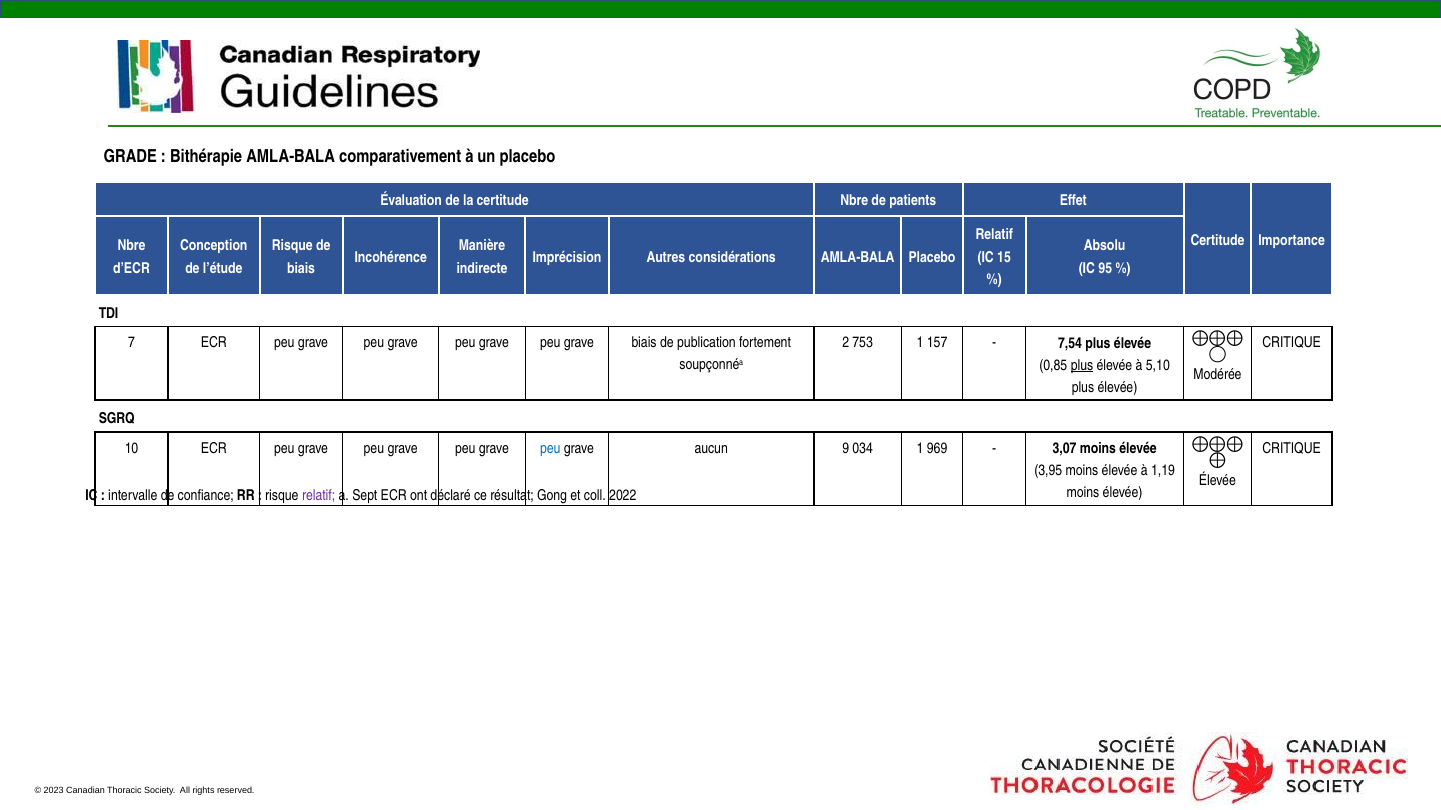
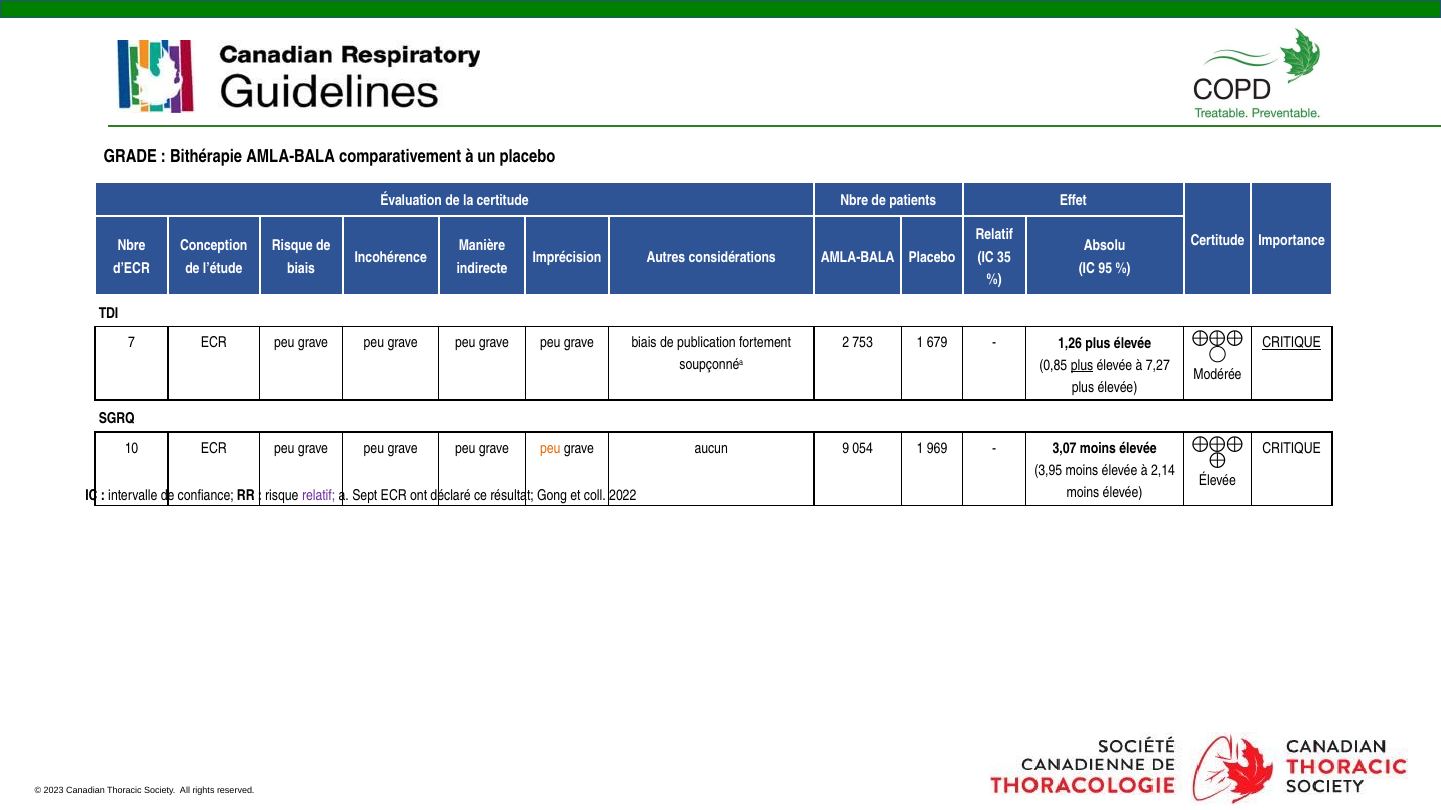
15: 15 -> 35
157: 157 -> 679
7,54: 7,54 -> 1,26
CRITIQUE at (1292, 343) underline: none -> present
5,10: 5,10 -> 7,27
peu at (550, 449) colour: blue -> orange
034: 034 -> 054
1,19: 1,19 -> 2,14
